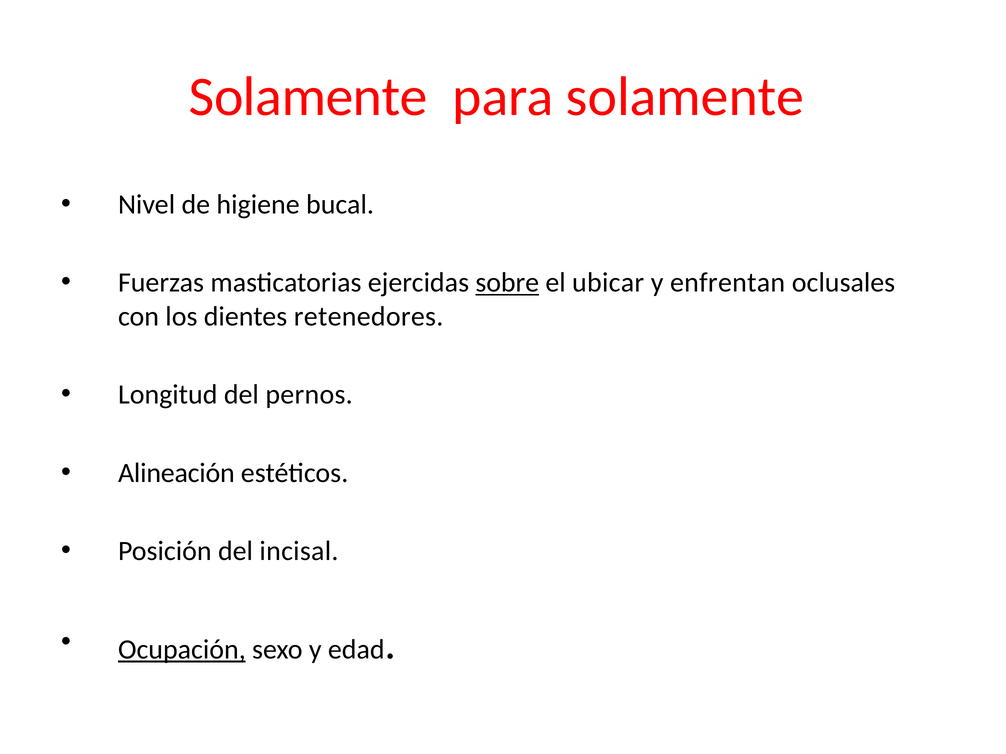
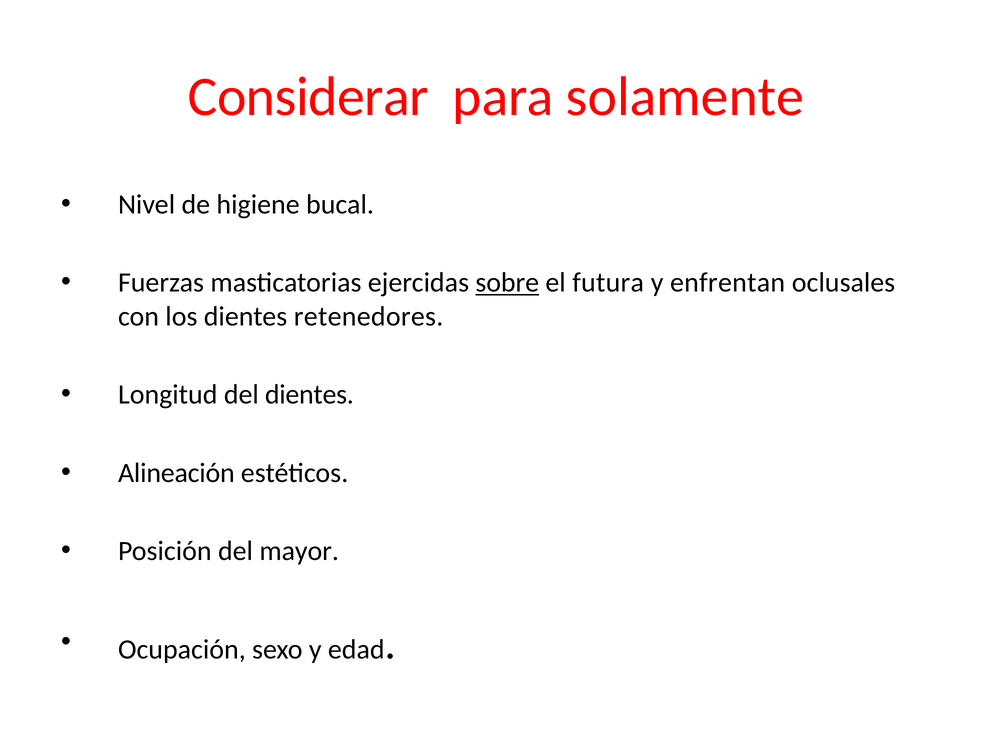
Solamente at (308, 97): Solamente -> Considerar
ubicar: ubicar -> futura
del pernos: pernos -> dientes
incisal: incisal -> mayor
Ocupación underline: present -> none
